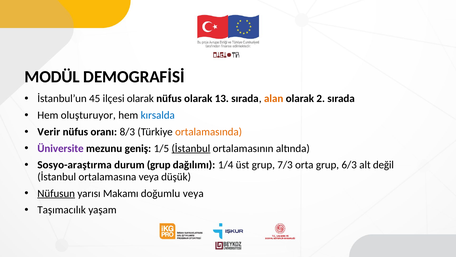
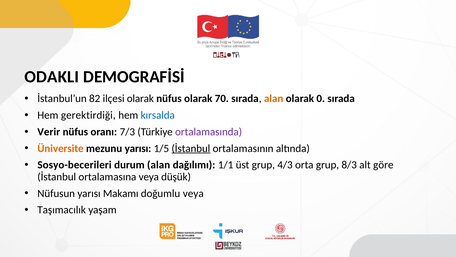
MODÜL: MODÜL -> ODAKLI
45: 45 -> 82
13: 13 -> 70
2: 2 -> 0
oluşturuyor: oluşturuyor -> gerektirdiği
8/3: 8/3 -> 7/3
ortalamasında colour: orange -> purple
Üniversite colour: purple -> orange
mezunu geniş: geniş -> yarısı
Sosyo-araştırma: Sosyo-araştırma -> Sosyo-becerileri
durum grup: grup -> alan
1/4: 1/4 -> 1/1
7/3: 7/3 -> 4/3
6/3: 6/3 -> 8/3
değil: değil -> göre
Nüfusun underline: present -> none
